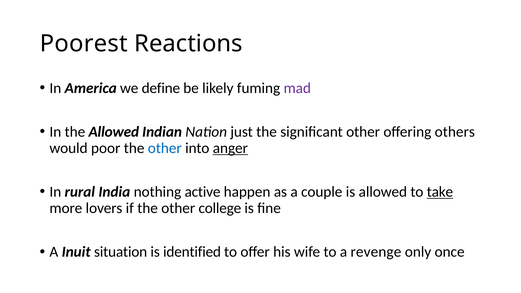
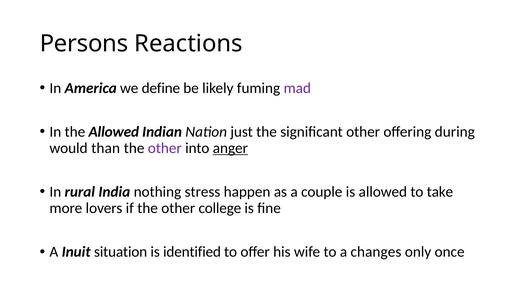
Poorest: Poorest -> Persons
others: others -> during
poor: poor -> than
other at (165, 148) colour: blue -> purple
active: active -> stress
take underline: present -> none
revenge: revenge -> changes
